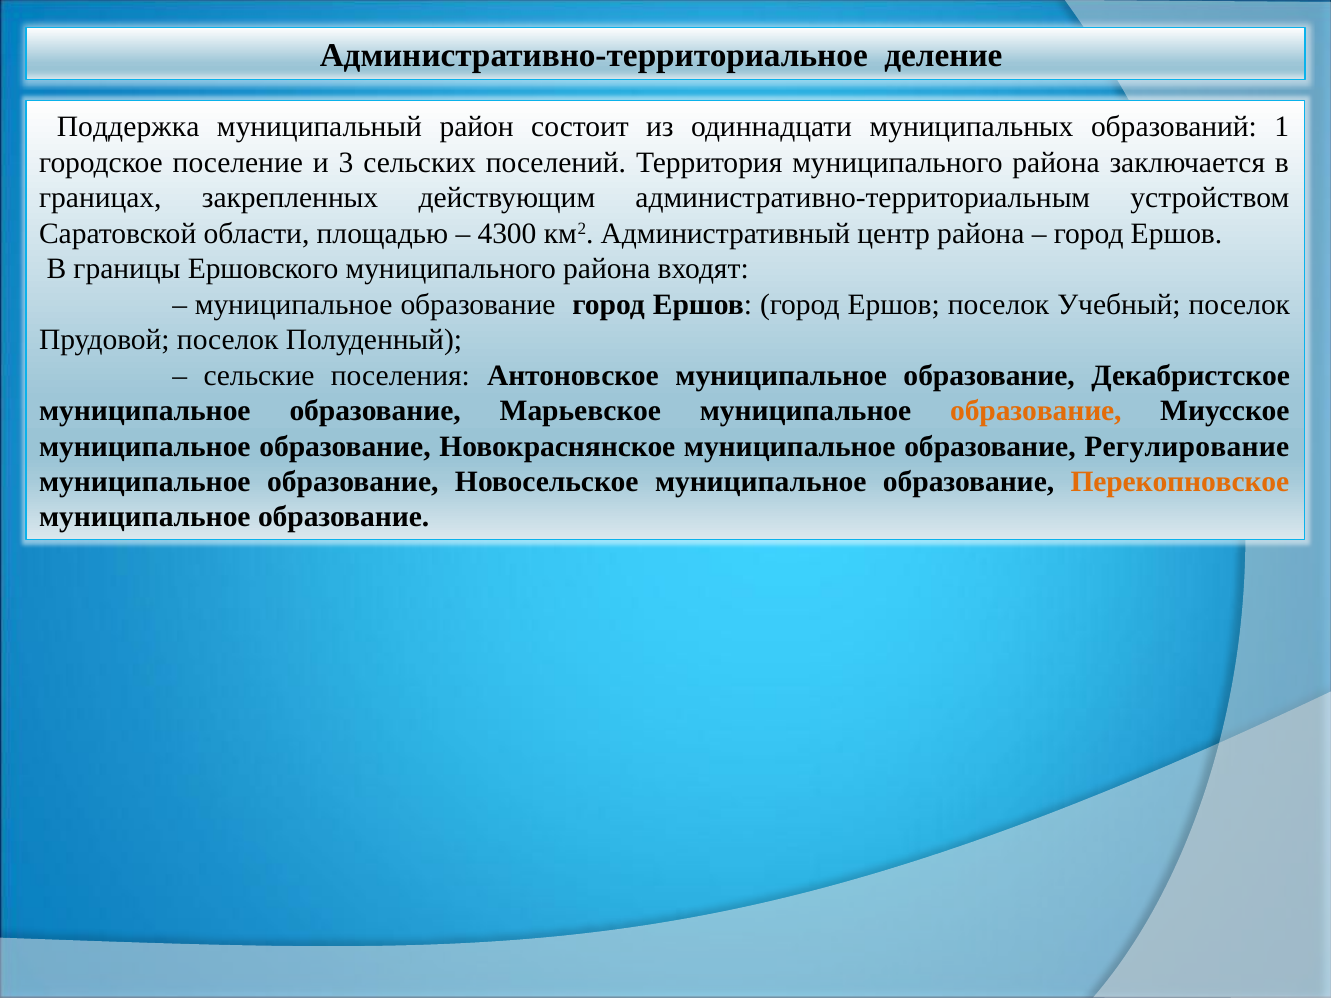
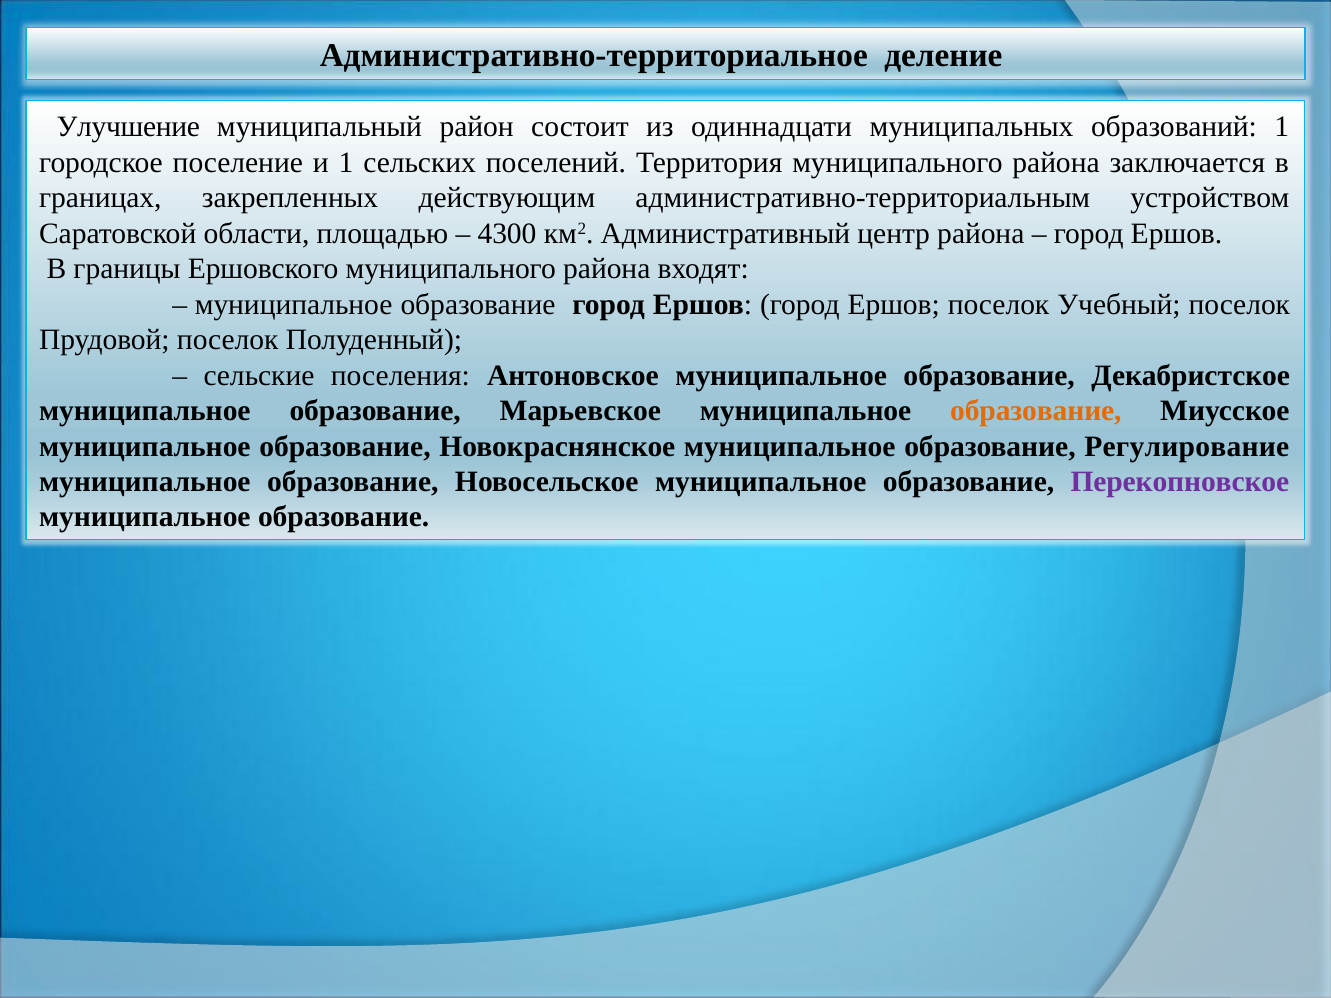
Поддержка: Поддержка -> Улучшение
и 3: 3 -> 1
Перекопновское colour: orange -> purple
